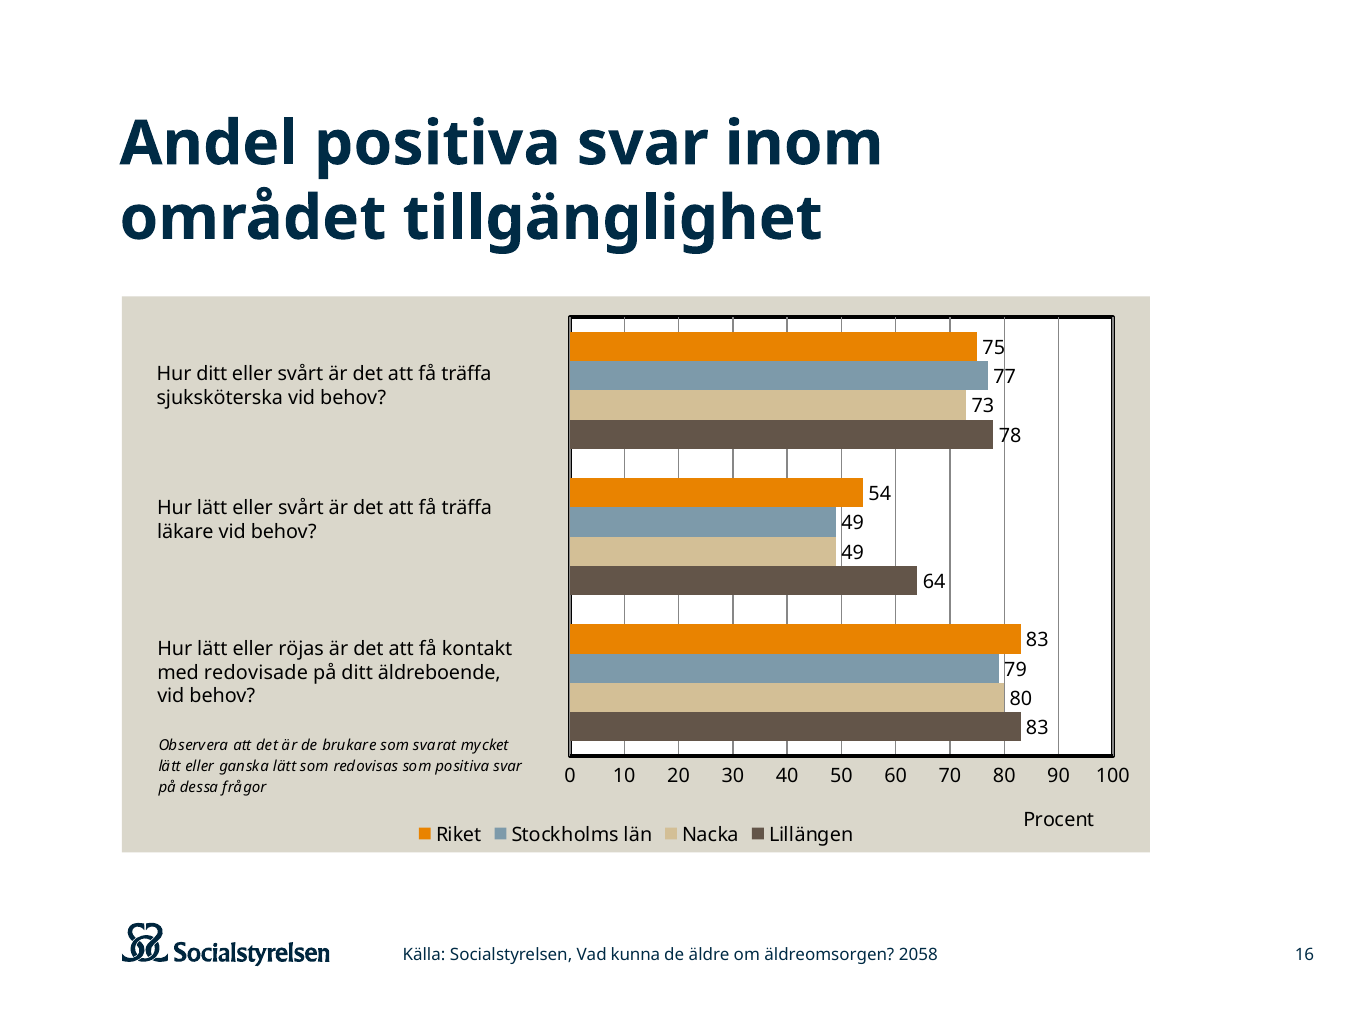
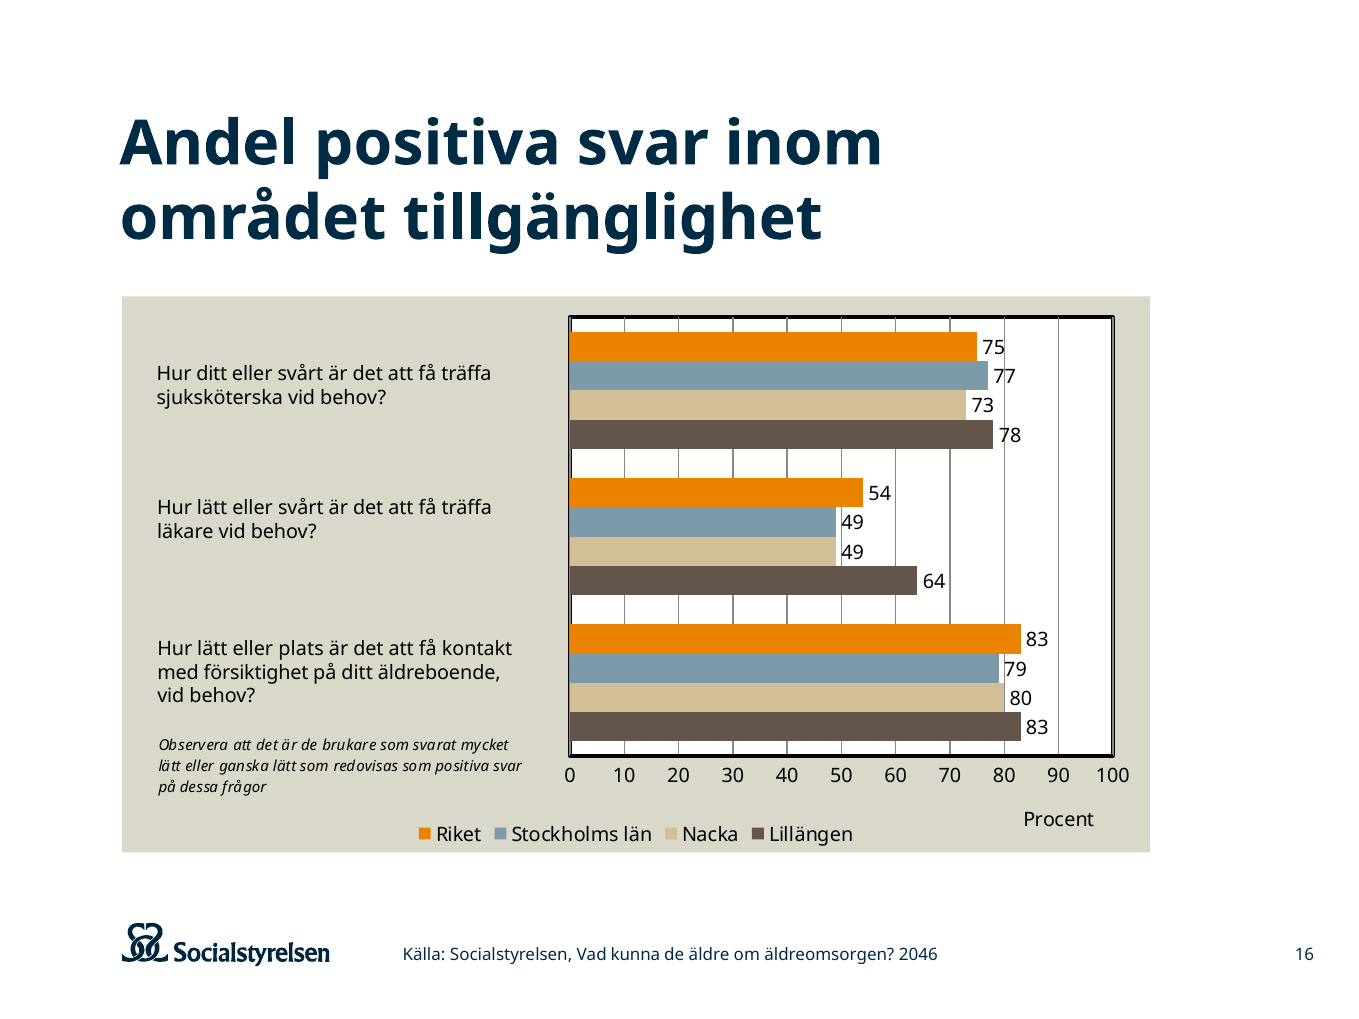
röjas: röjas -> plats
redovisade: redovisade -> försiktighet
2058: 2058 -> 2046
